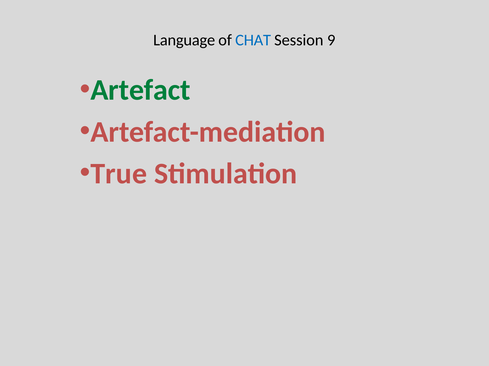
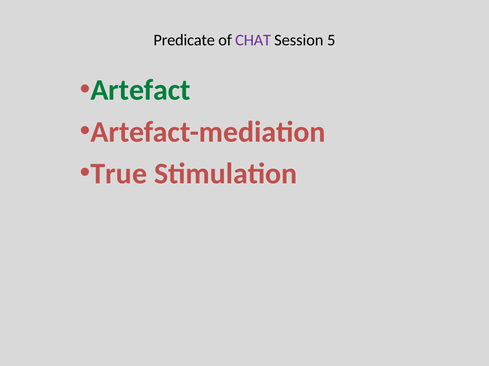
Language: Language -> Predicate
CHAT colour: blue -> purple
9: 9 -> 5
